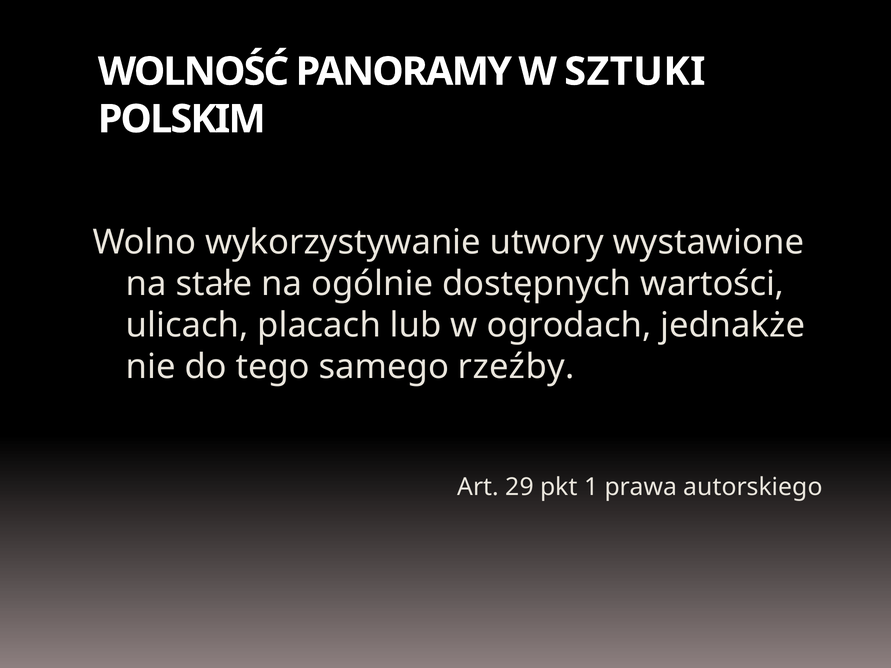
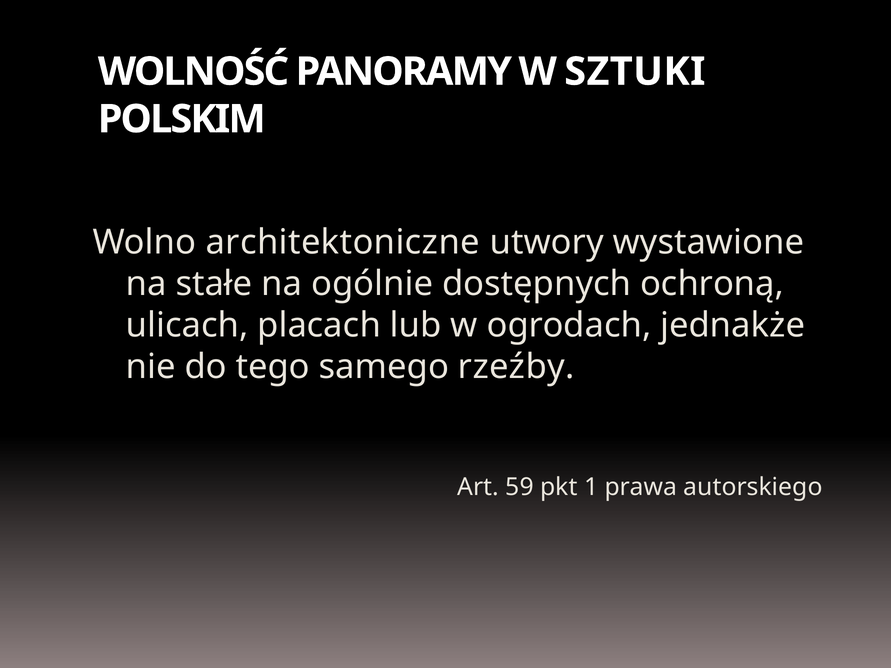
wykorzystywanie: wykorzystywanie -> architektoniczne
wartości: wartości -> ochroną
29: 29 -> 59
